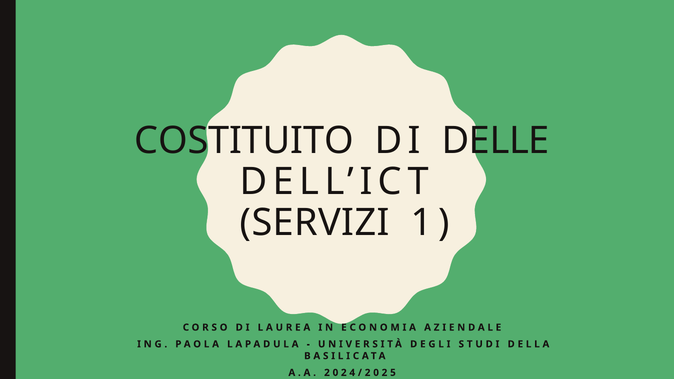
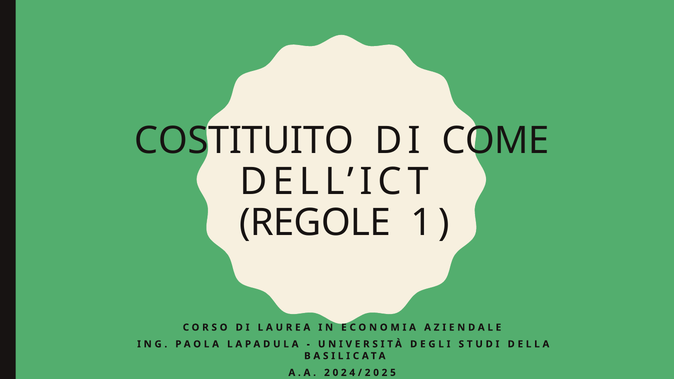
DELLE: DELLE -> COME
SERVIZI: SERVIZI -> REGOLE
